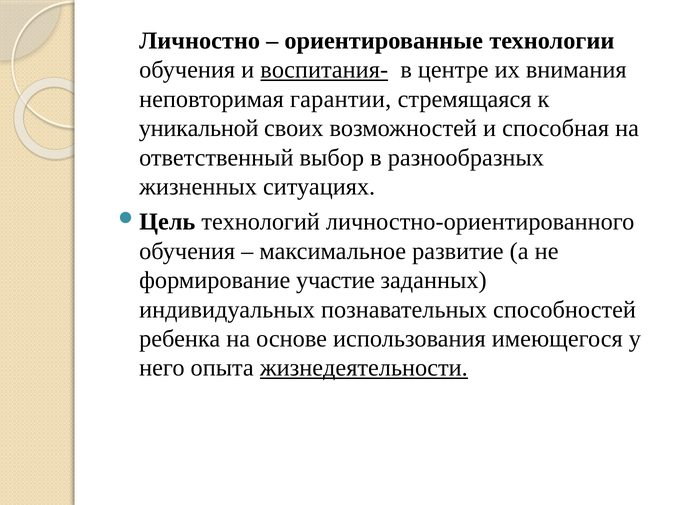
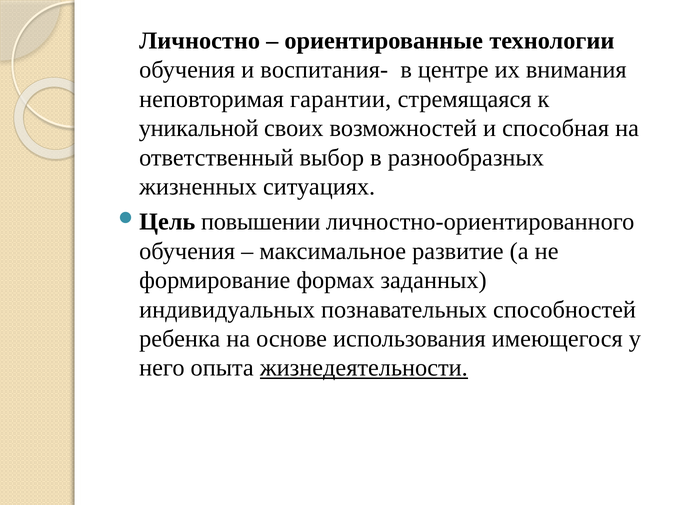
воспитания- underline: present -> none
технологий: технологий -> повышении
участие: участие -> формах
